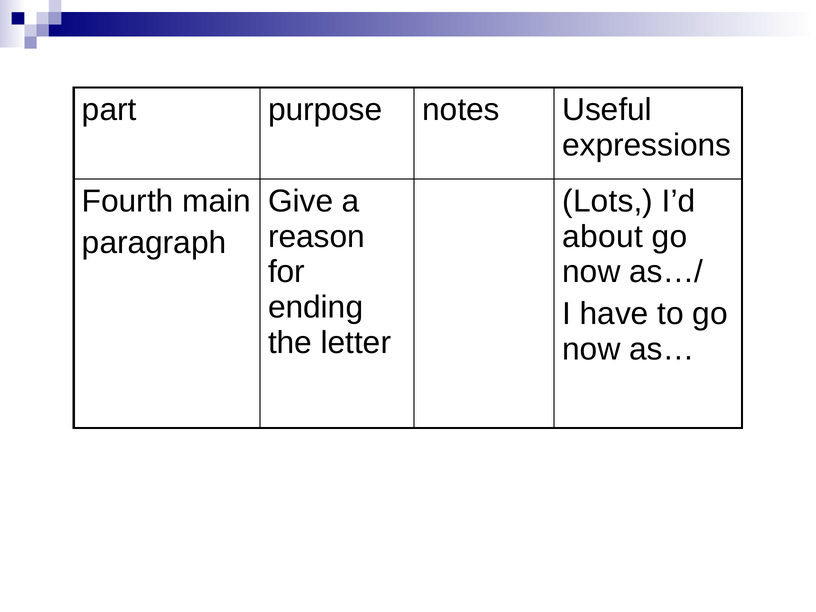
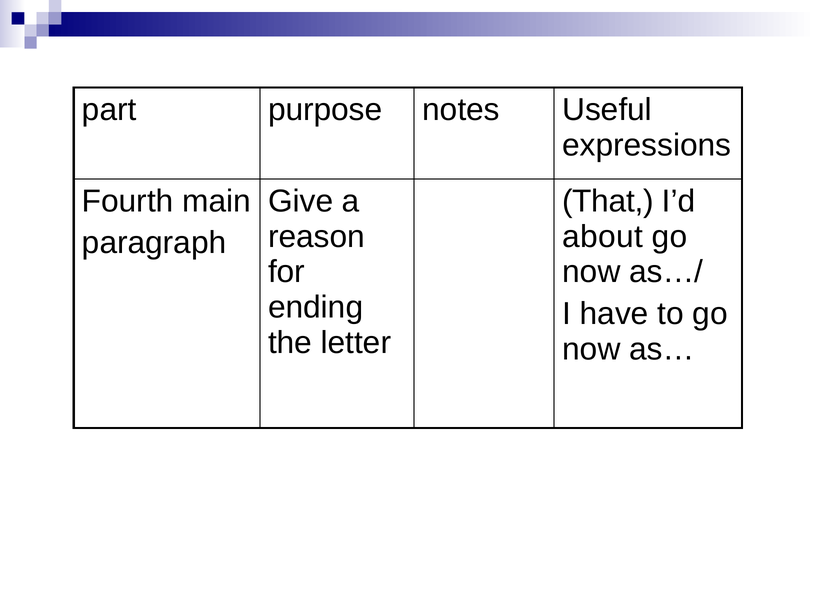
Lots: Lots -> That
